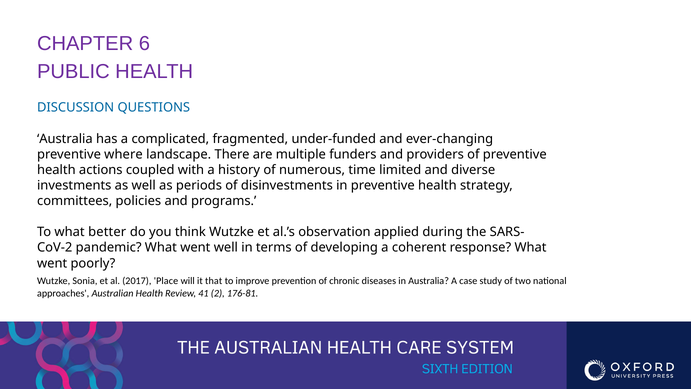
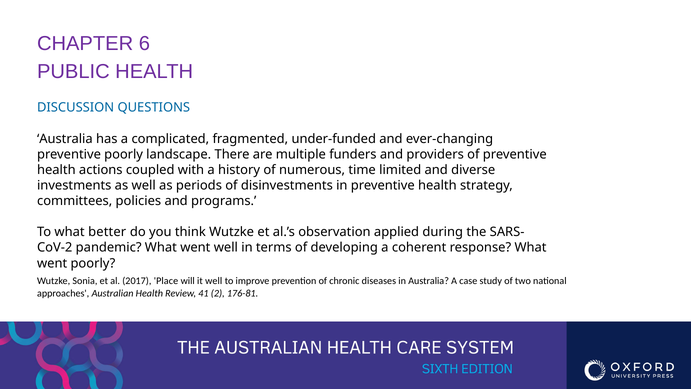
preventive where: where -> poorly
it that: that -> well
